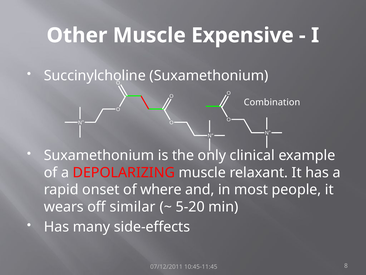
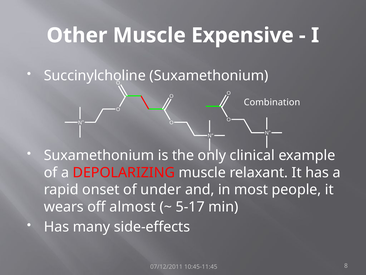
where: where -> under
similar: similar -> almost
5-20: 5-20 -> 5-17
